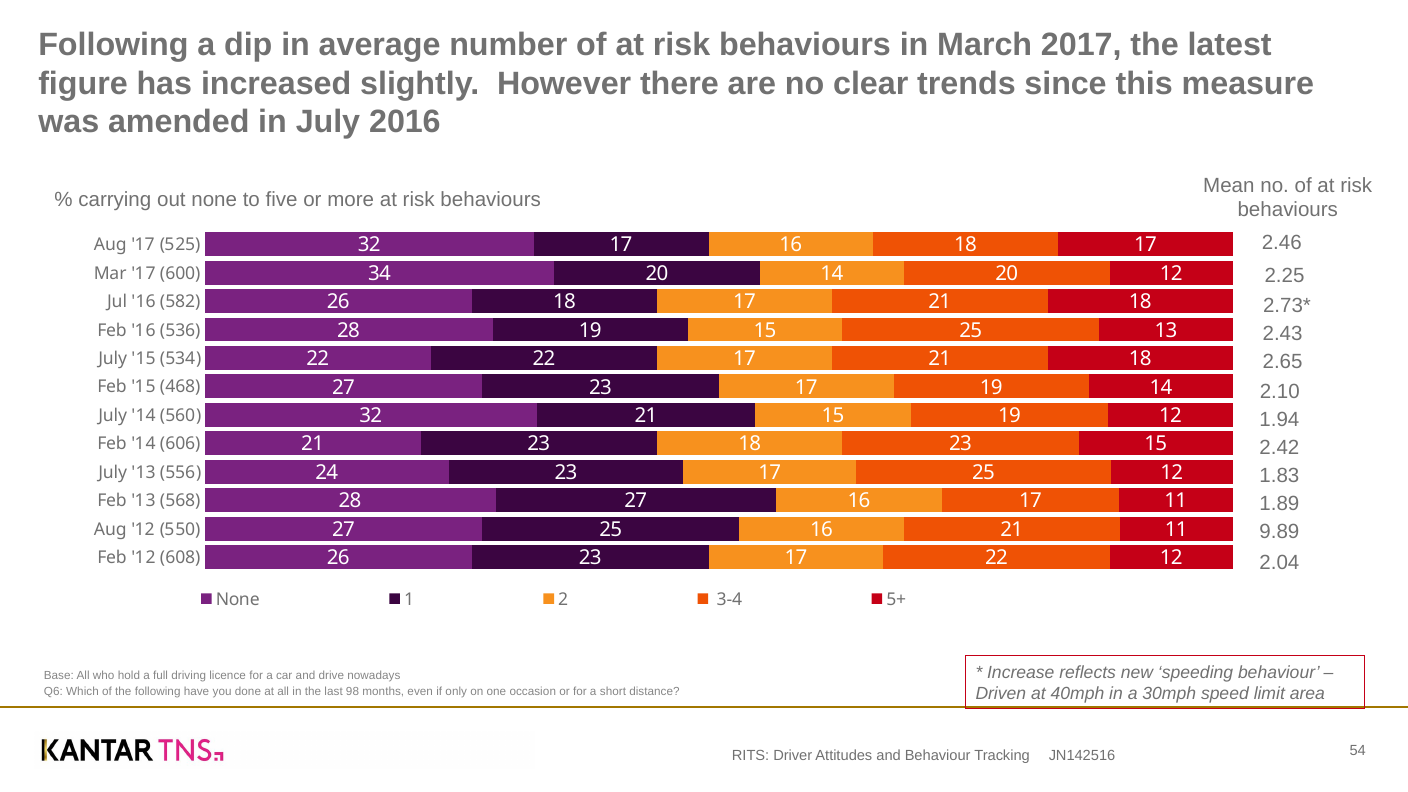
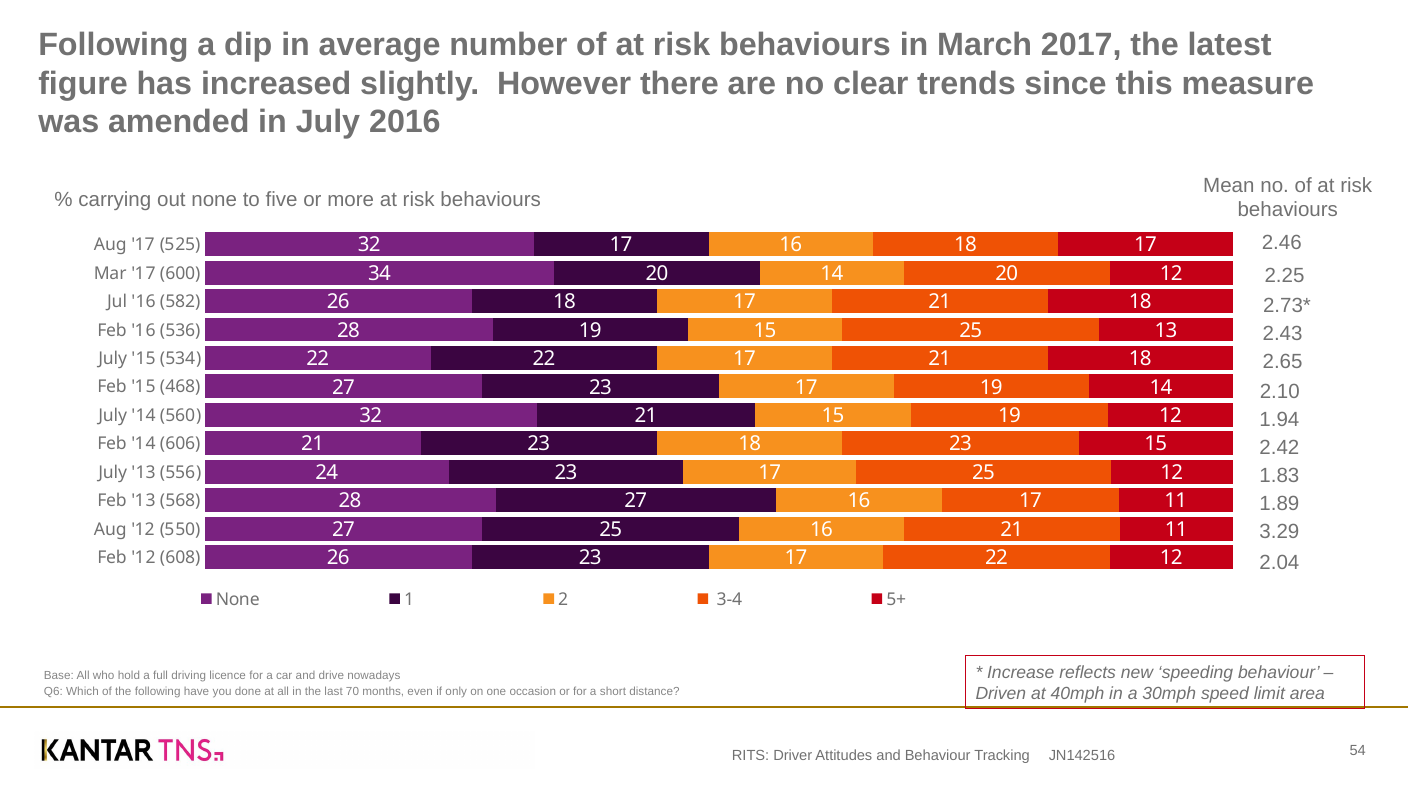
9.89: 9.89 -> 3.29
98: 98 -> 70
